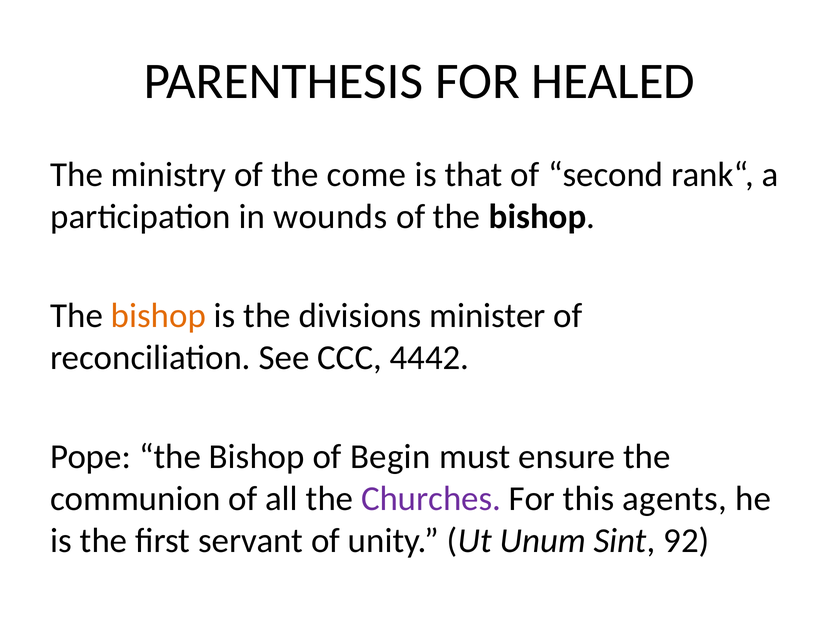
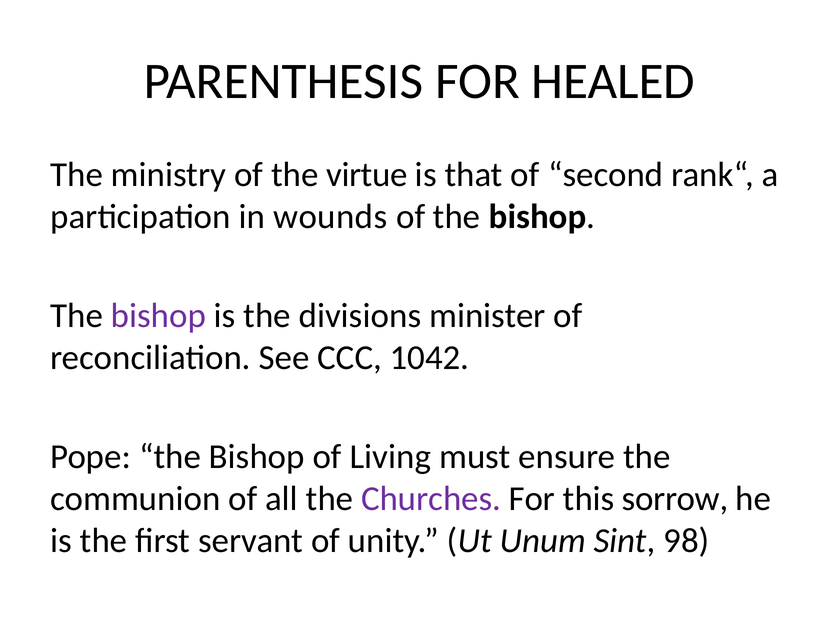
come: come -> virtue
bishop at (158, 315) colour: orange -> purple
4442: 4442 -> 1042
Begin: Begin -> Living
agents: agents -> sorrow
92: 92 -> 98
